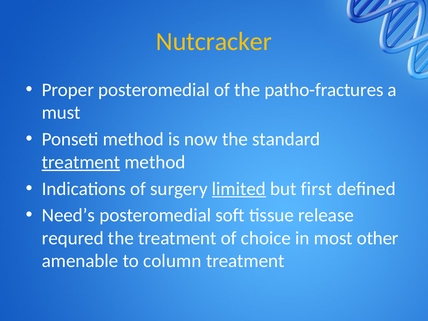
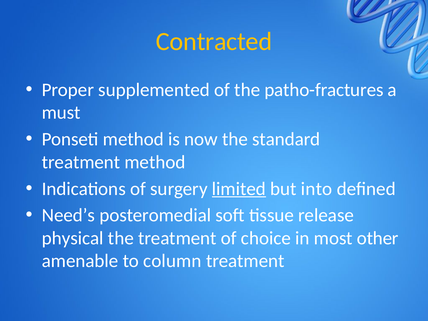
Nutcracker: Nutcracker -> Contracted
Proper posteromedial: posteromedial -> supplemented
treatment at (81, 162) underline: present -> none
first: first -> into
requred: requred -> physical
